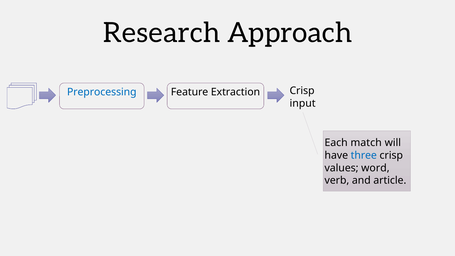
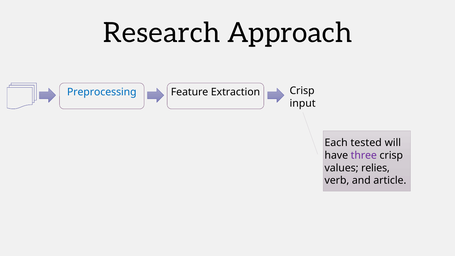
match: match -> tested
three colour: blue -> purple
word: word -> relies
